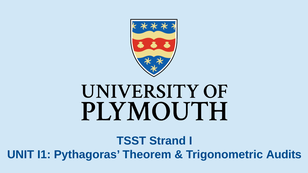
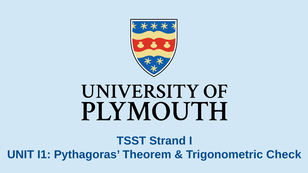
Audits: Audits -> Check
